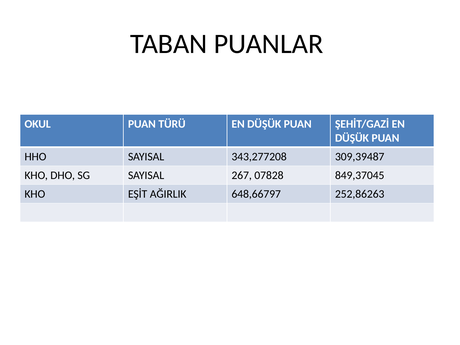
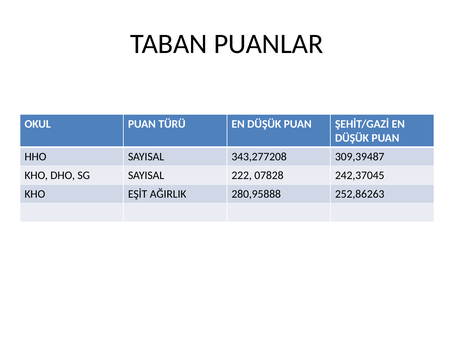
267: 267 -> 222
849,37045: 849,37045 -> 242,37045
648,66797: 648,66797 -> 280,95888
